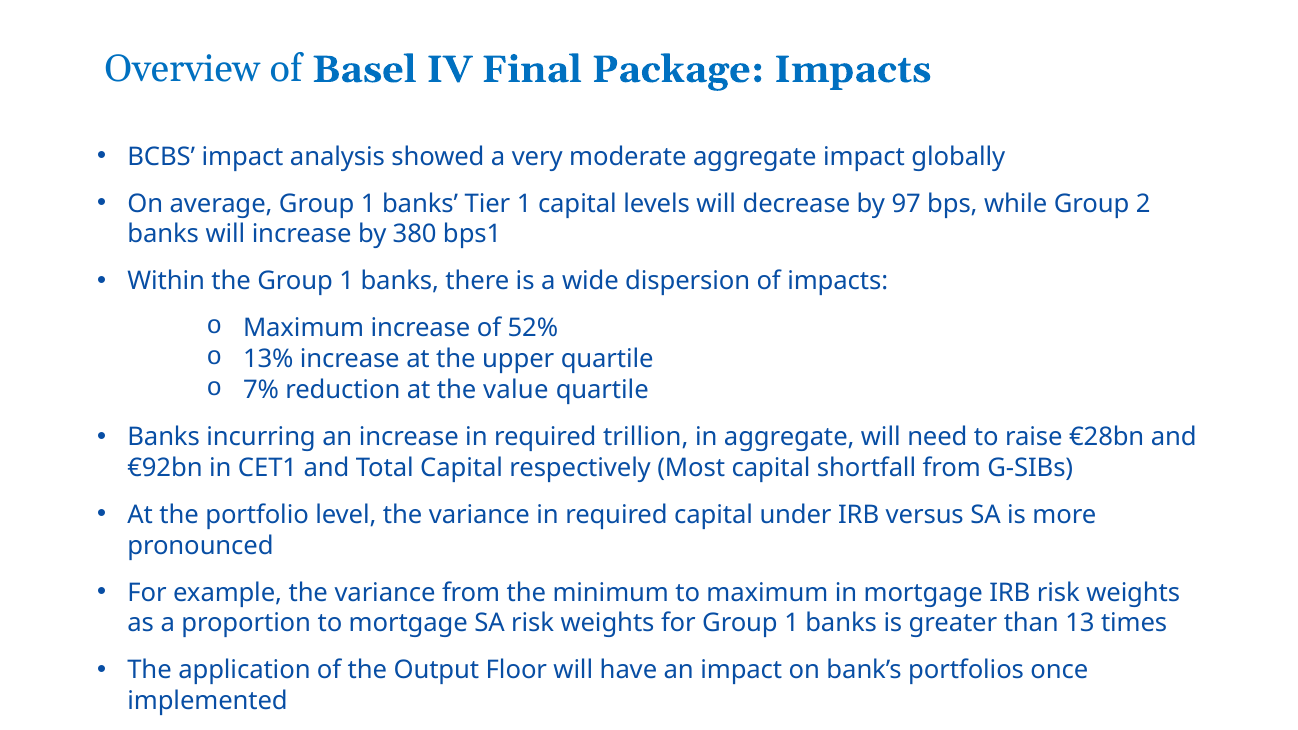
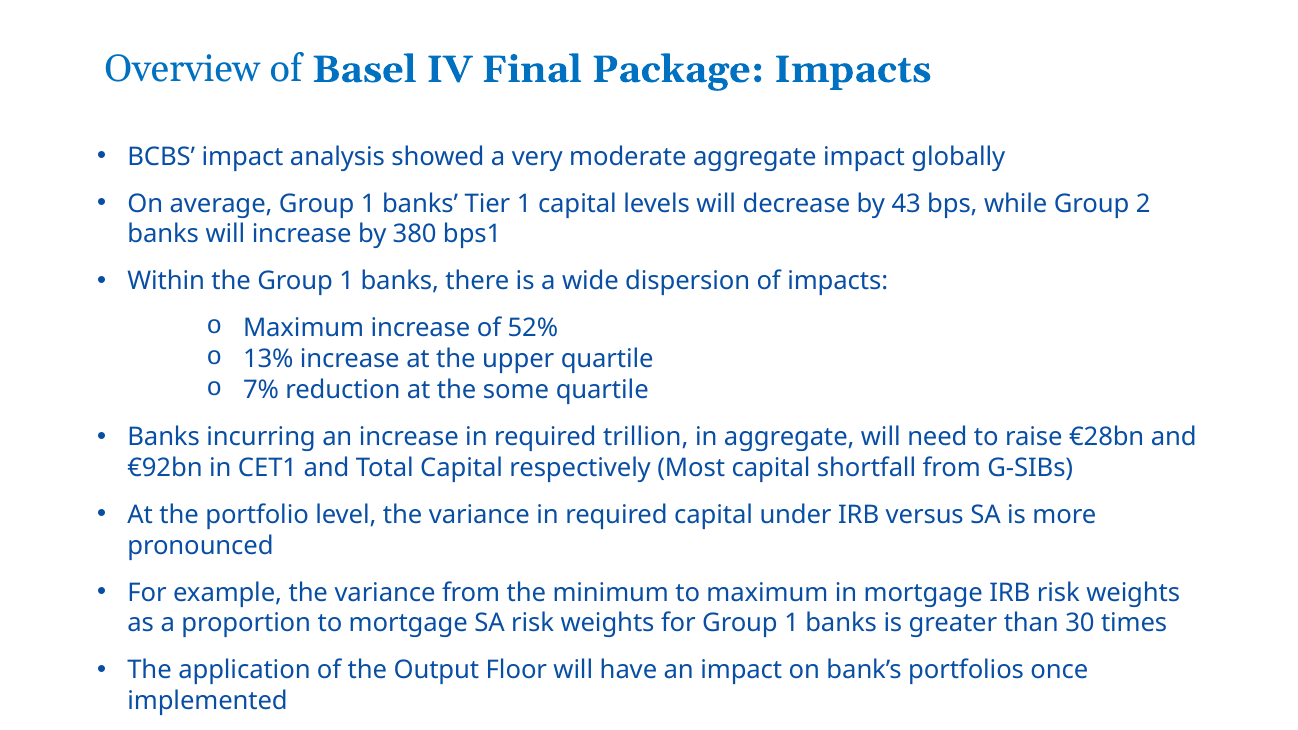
97: 97 -> 43
value: value -> some
13: 13 -> 30
